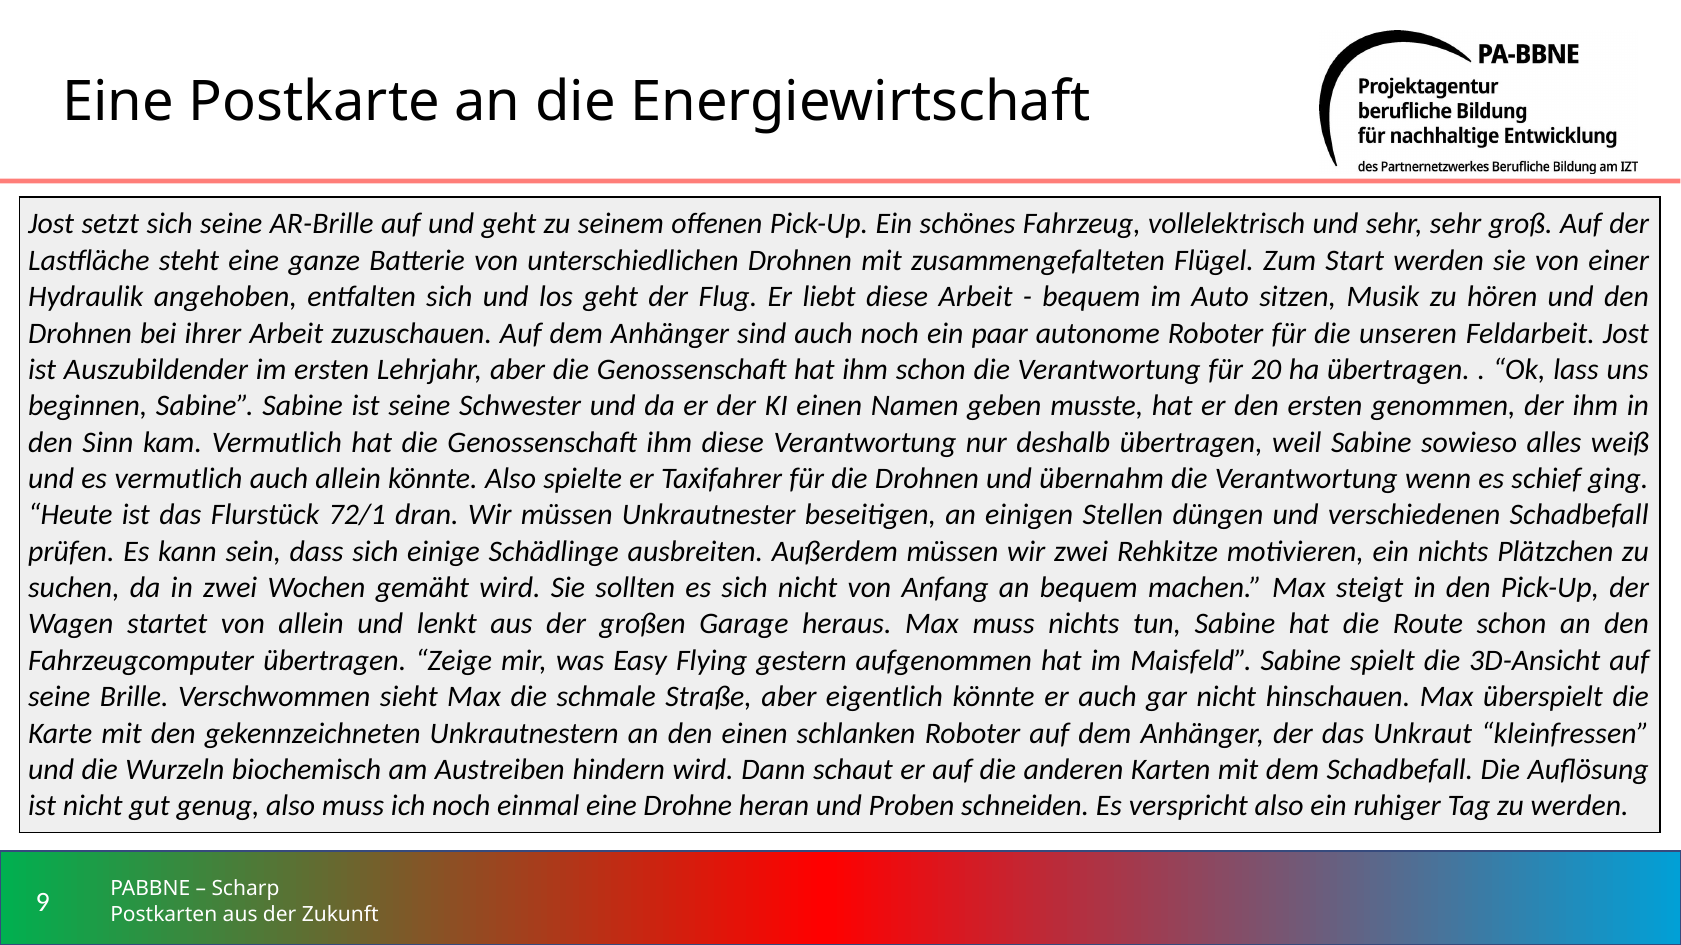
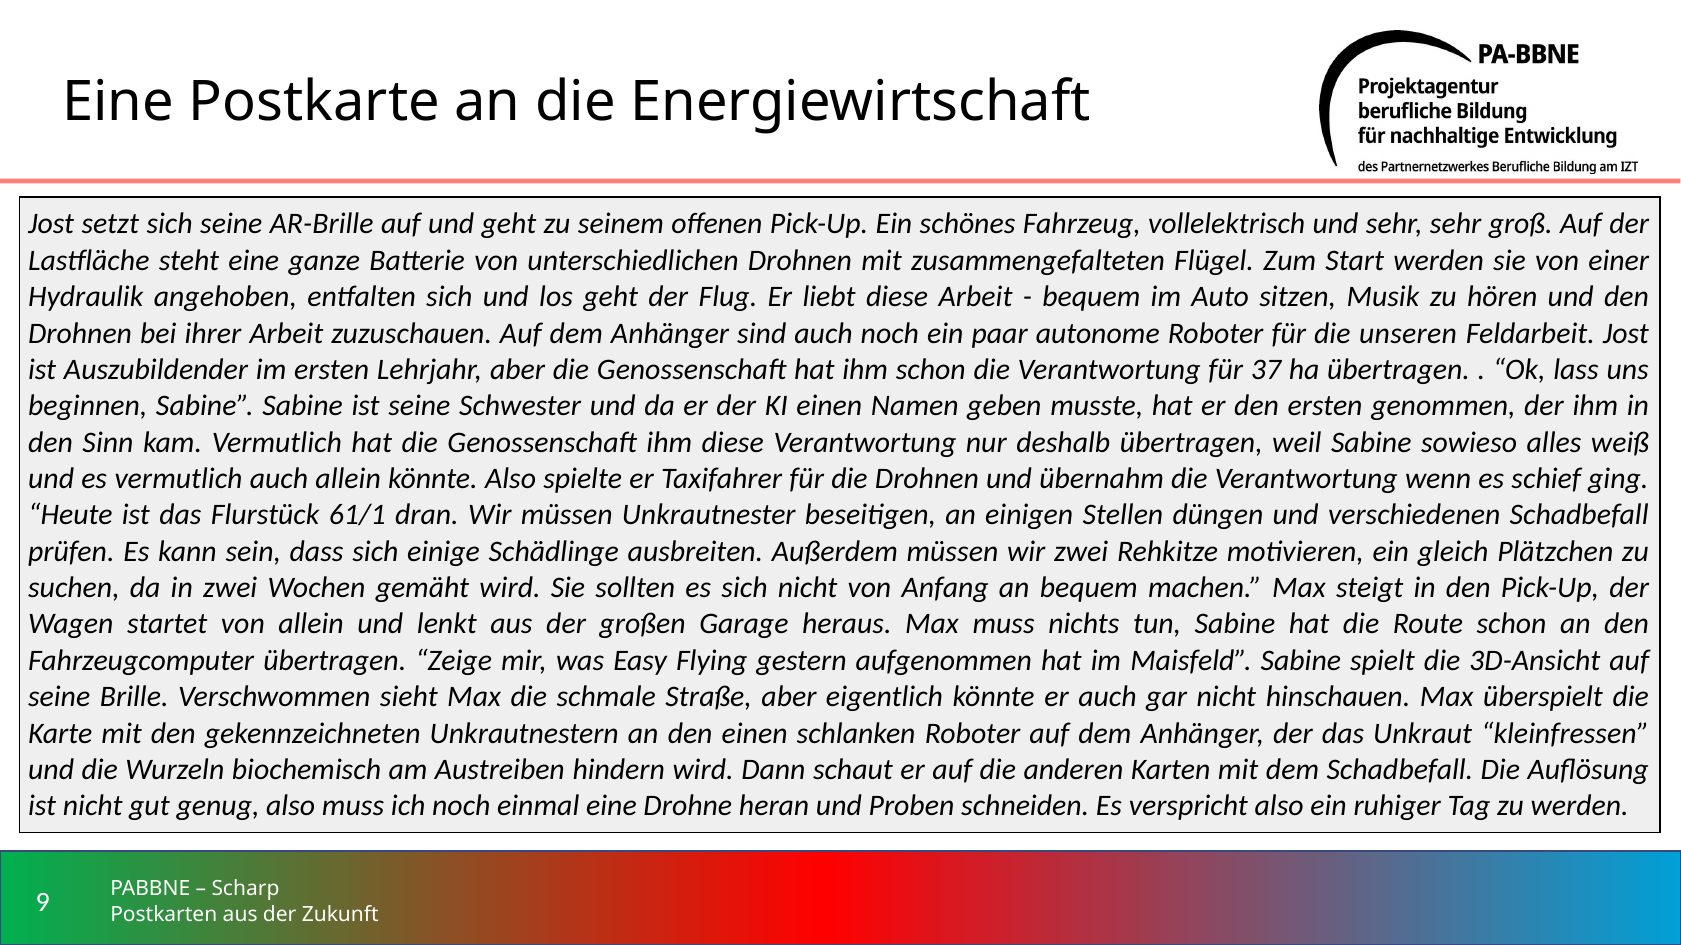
20: 20 -> 37
72/1: 72/1 -> 61/1
ein nichts: nichts -> gleich
